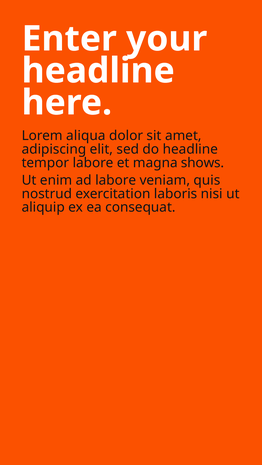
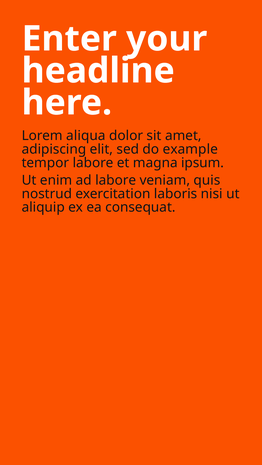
do headline: headline -> example
shows: shows -> ipsum
